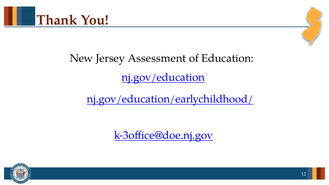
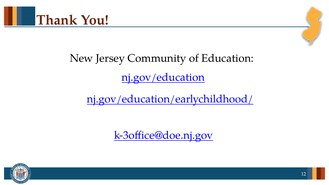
Assessment: Assessment -> Community
